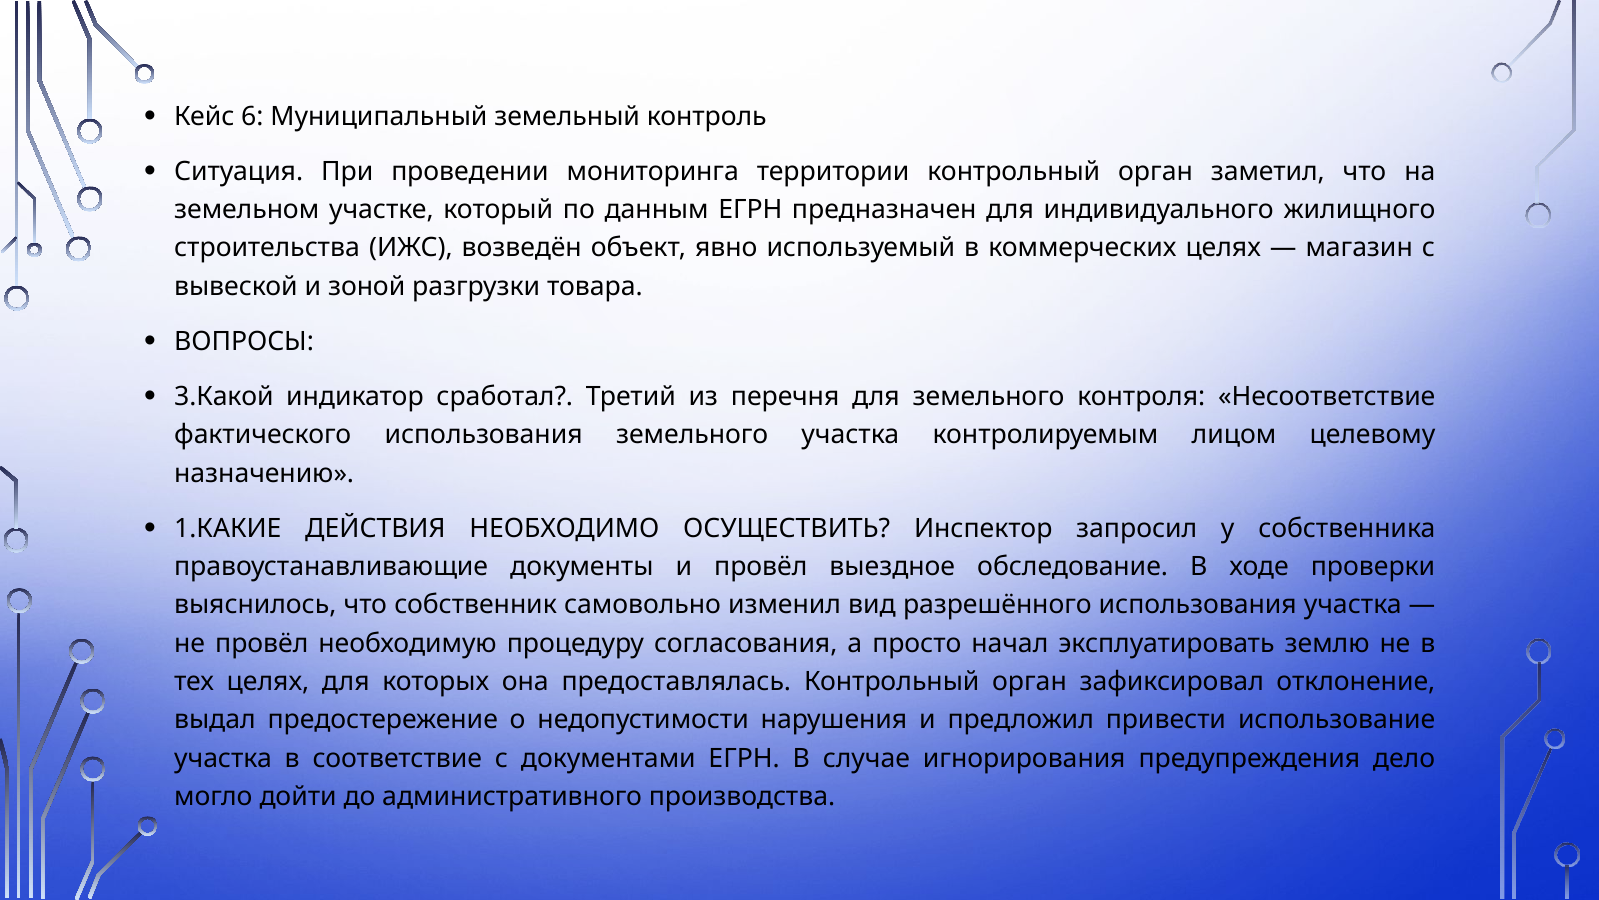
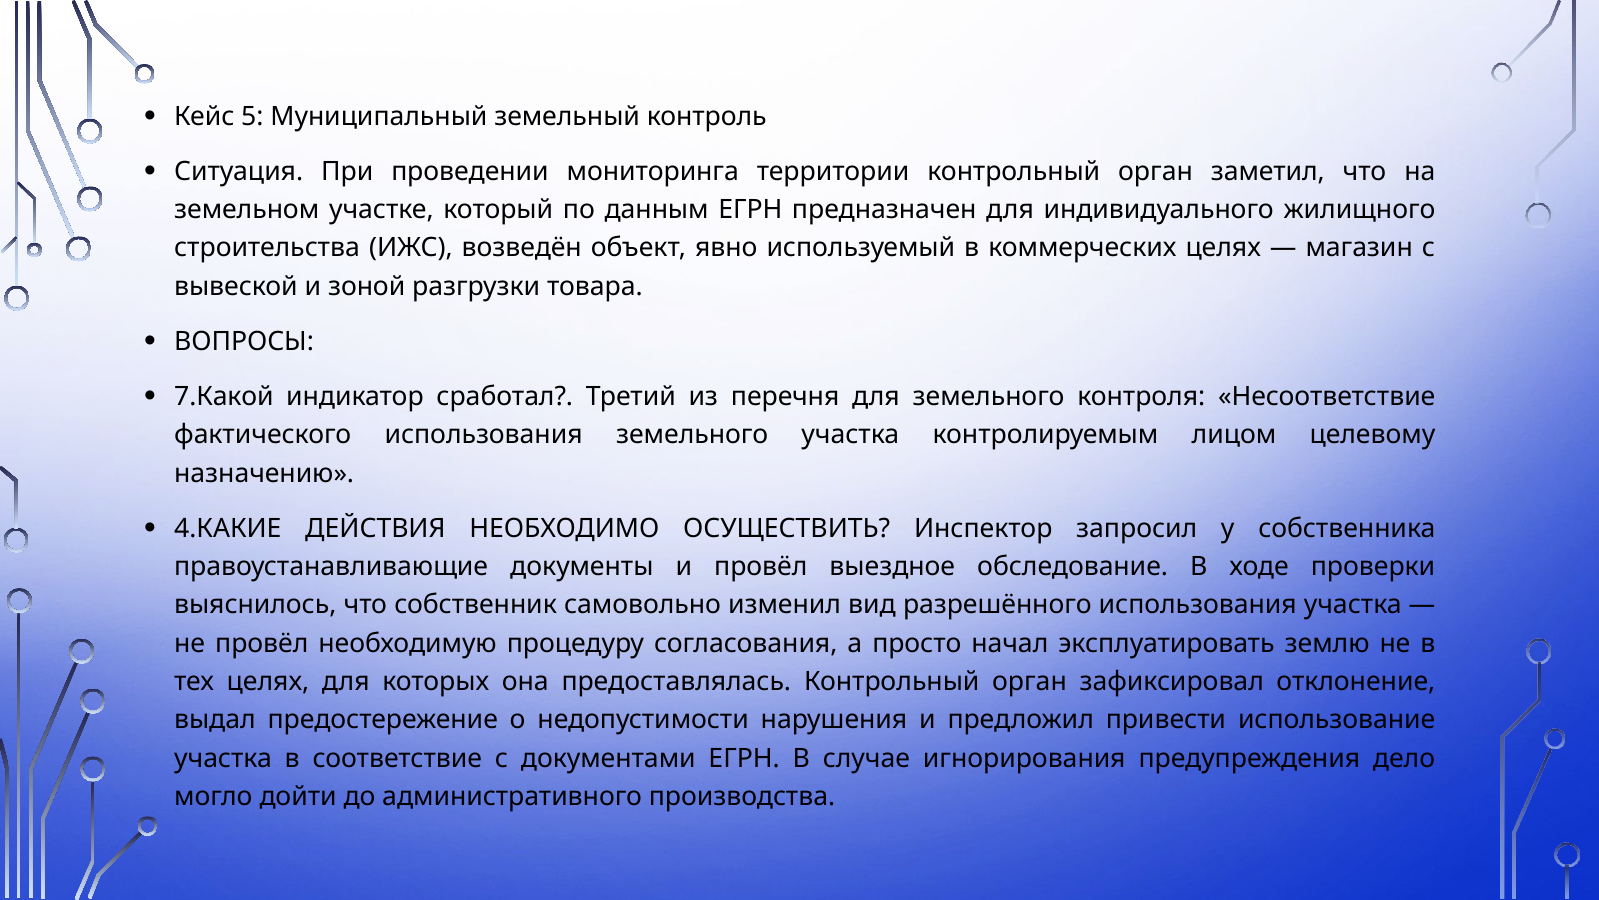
6: 6 -> 5
3.Какой: 3.Какой -> 7.Какой
1.КАКИЕ: 1.КАКИЕ -> 4.КАКИЕ
